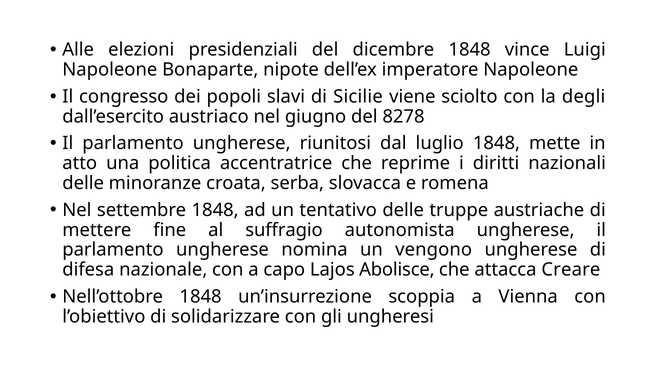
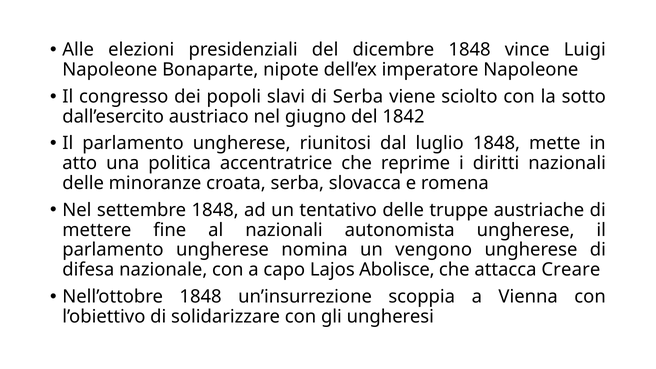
di Sicilie: Sicilie -> Serba
degli: degli -> sotto
8278: 8278 -> 1842
al suffragio: suffragio -> nazionali
